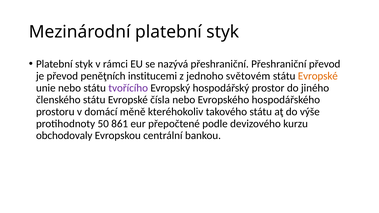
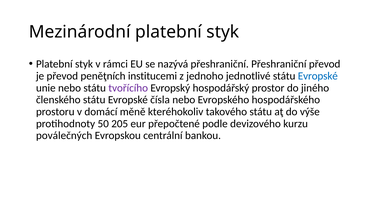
světovém: světovém -> jednotlivé
Evropské at (318, 76) colour: orange -> blue
861: 861 -> 205
obchodovaly: obchodovaly -> poválečných
